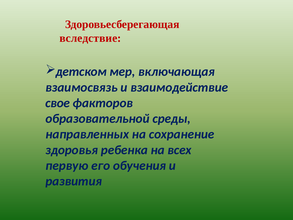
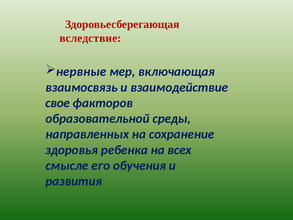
детском: детском -> нервные
первую: первую -> смысле
